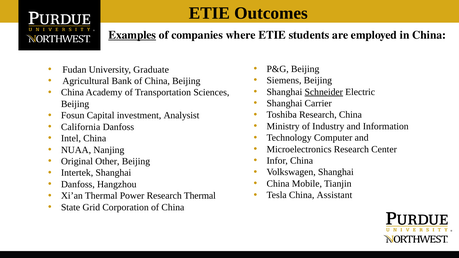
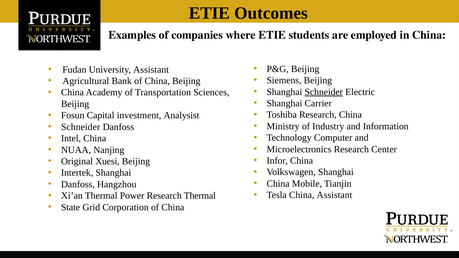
Examples underline: present -> none
University Graduate: Graduate -> Assistant
California at (81, 127): California -> Schneider
Other: Other -> Xuesi
